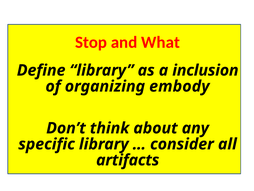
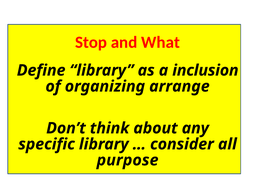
embody: embody -> arrange
artifacts: artifacts -> purpose
